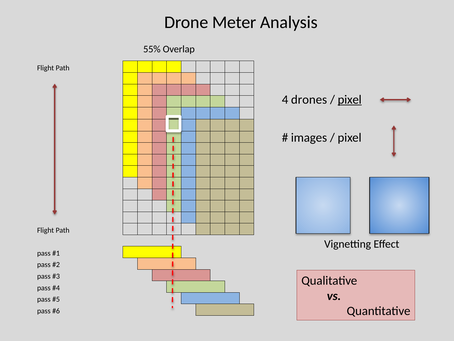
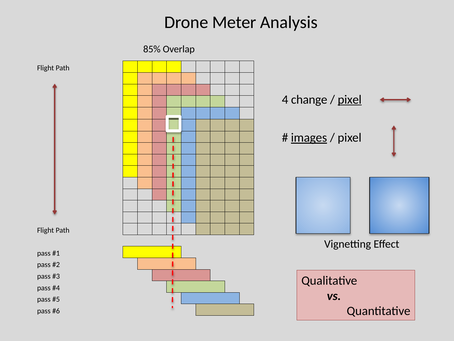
55%: 55% -> 85%
drones: drones -> change
images underline: none -> present
